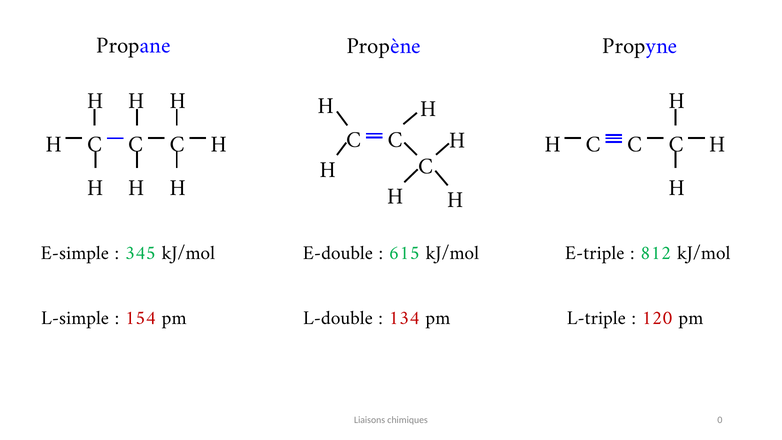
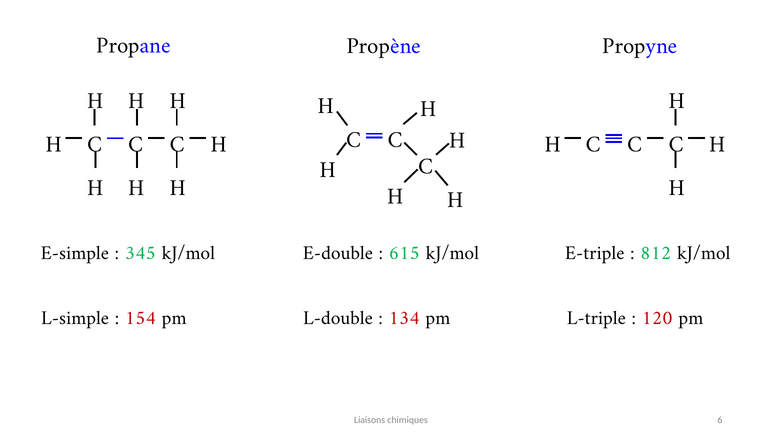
0: 0 -> 6
